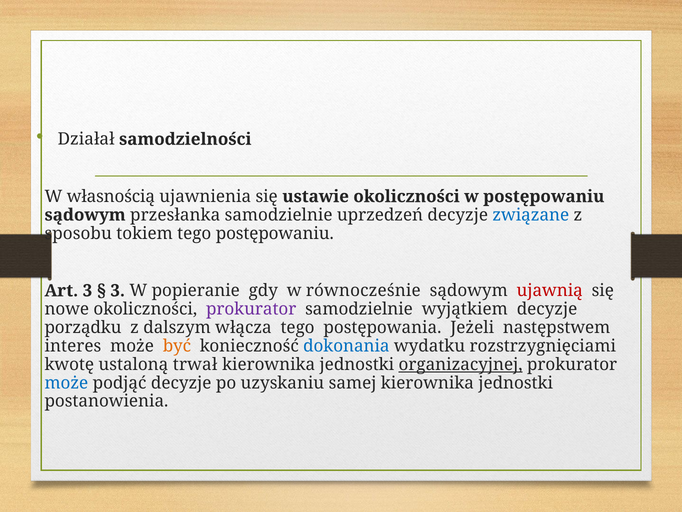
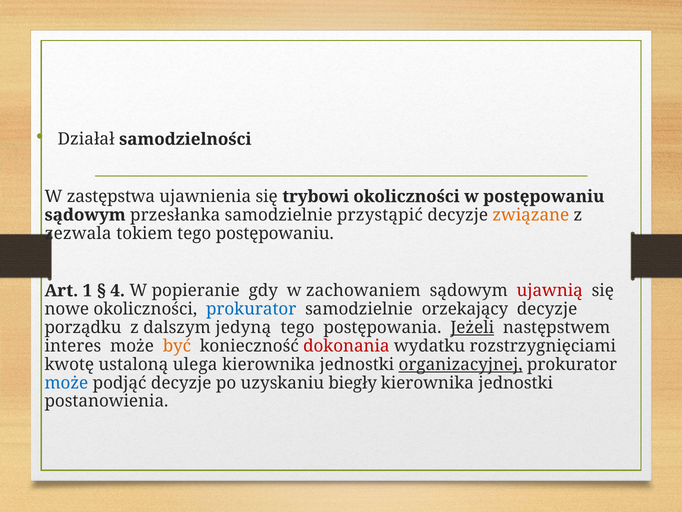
własnością: własnością -> zastępstwa
ustawie: ustawie -> trybowi
uprzedzeń: uprzedzeń -> przystąpić
związane colour: blue -> orange
sposobu: sposobu -> zezwala
Art 3: 3 -> 1
3 at (118, 290): 3 -> 4
równocześnie: równocześnie -> zachowaniem
prokurator at (251, 309) colour: purple -> blue
wyjątkiem: wyjątkiem -> orzekający
włącza: włącza -> jedyną
Jeżeli underline: none -> present
dokonania colour: blue -> red
trwał: trwał -> ulega
samej: samej -> biegły
